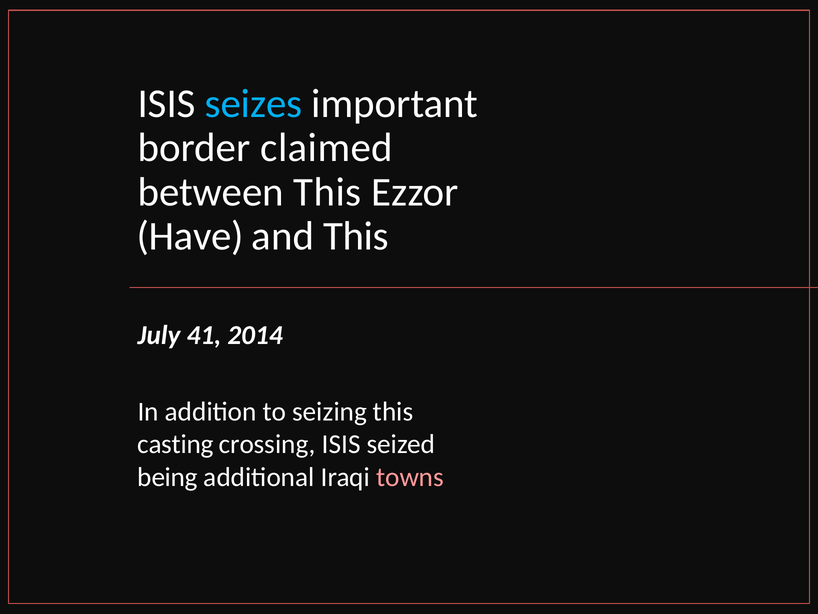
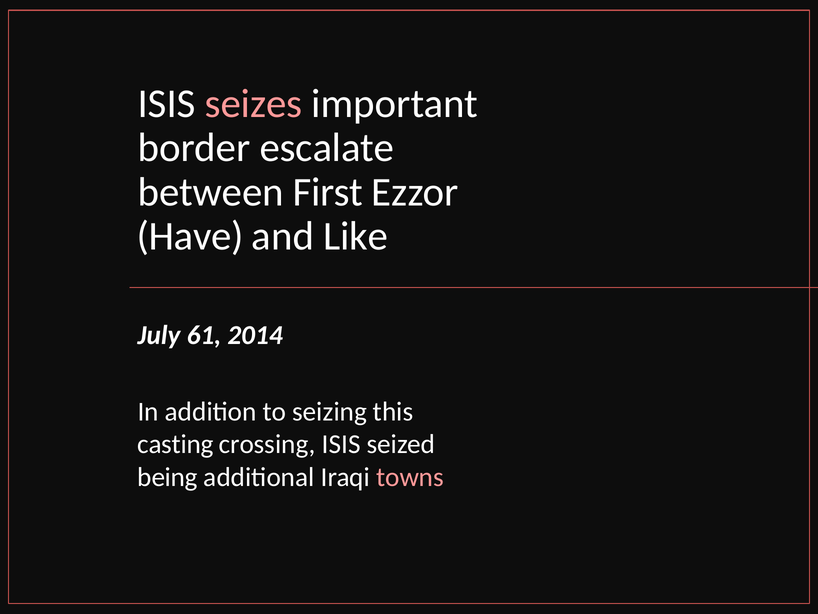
seizes colour: light blue -> pink
claimed: claimed -> escalate
between This: This -> First
and This: This -> Like
41: 41 -> 61
